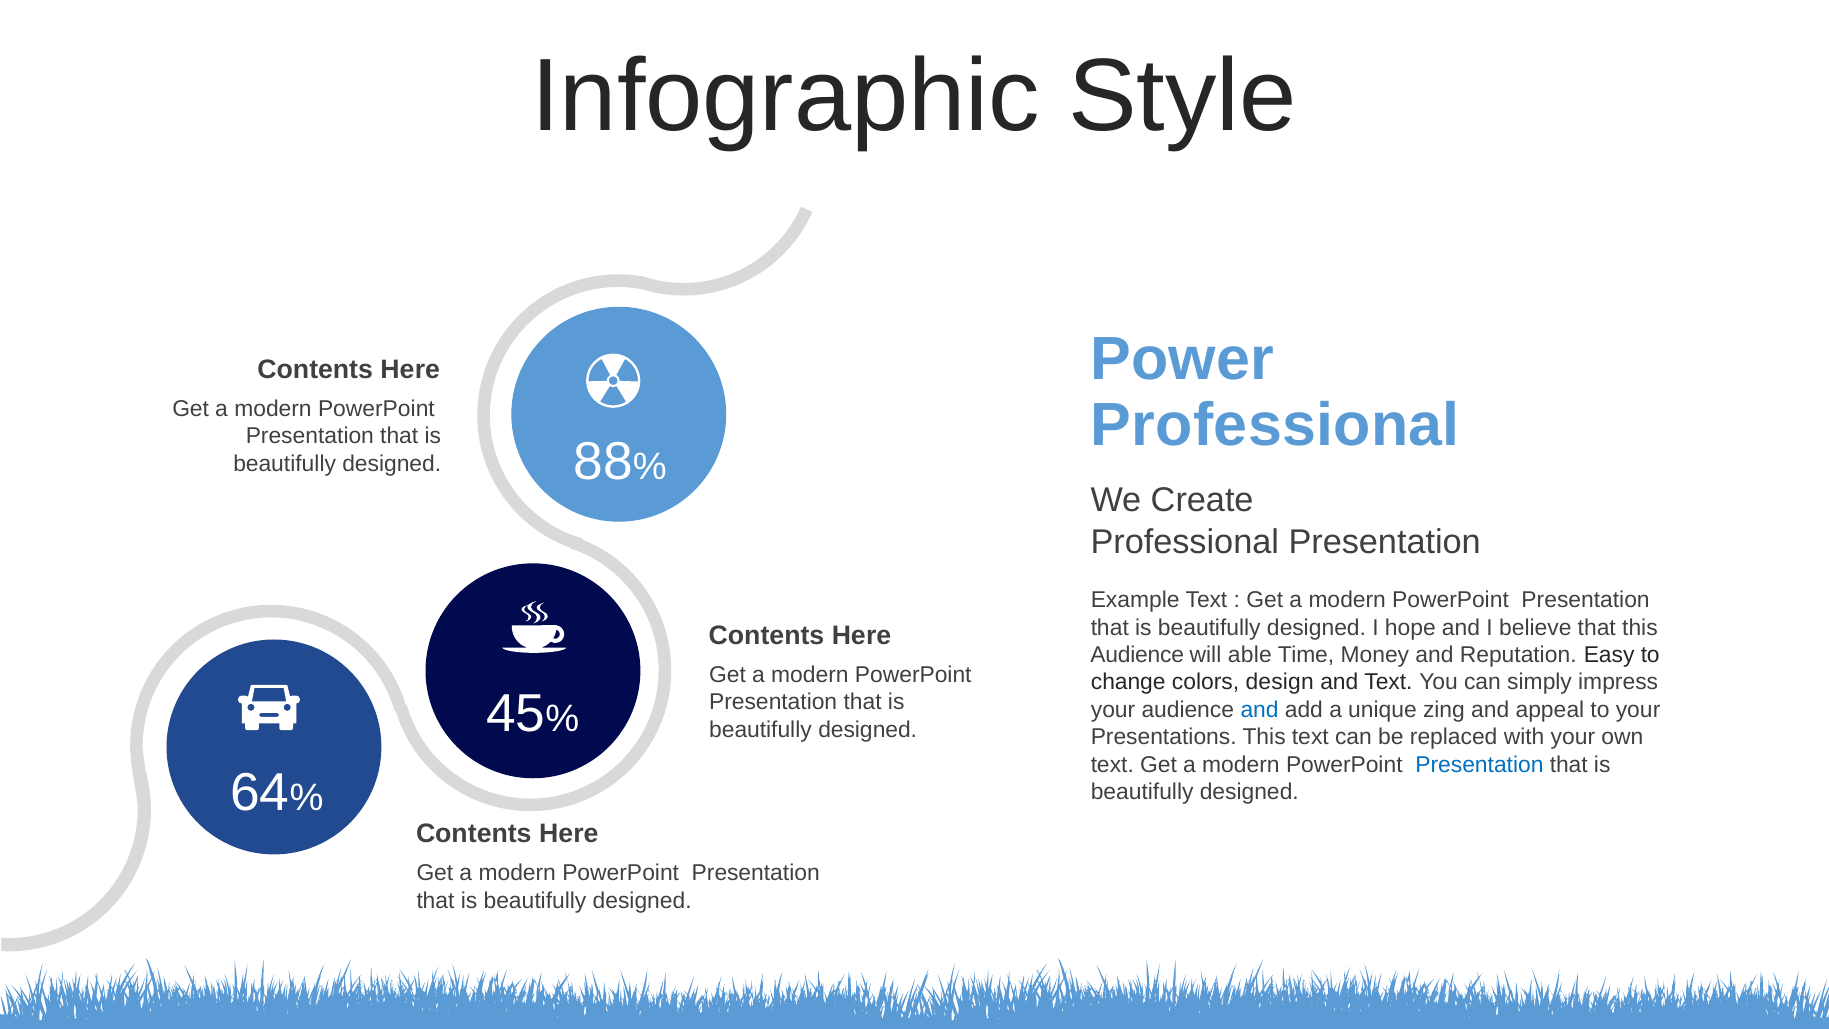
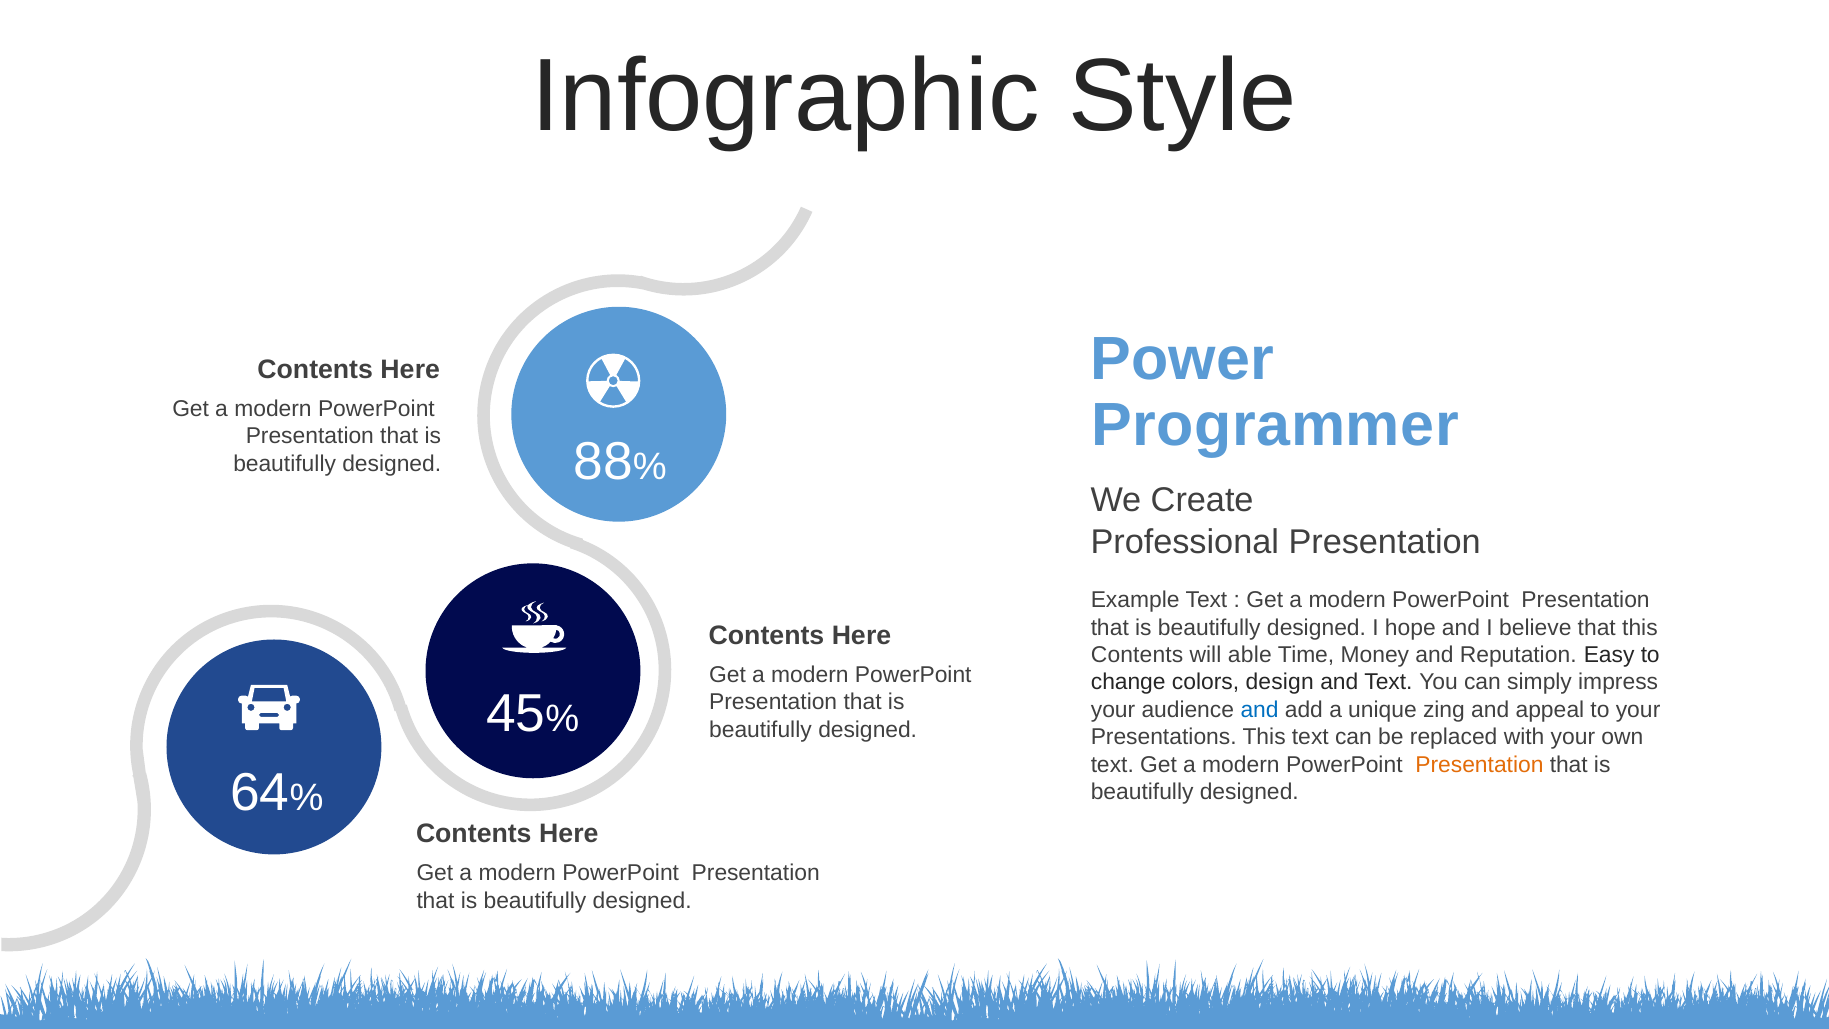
Professional at (1275, 426): Professional -> Programmer
Audience at (1137, 655): Audience -> Contents
Presentation at (1479, 765) colour: blue -> orange
